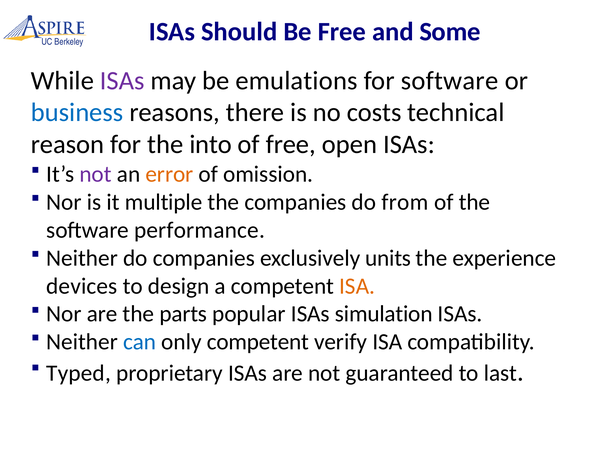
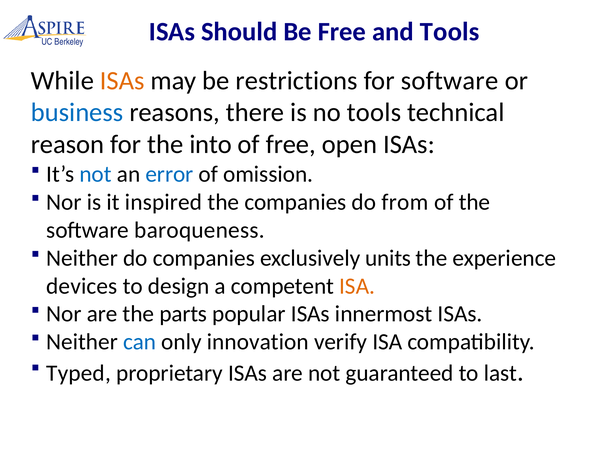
and Some: Some -> Tools
ISAs at (122, 81) colour: purple -> orange
emulations: emulations -> restrictions
no costs: costs -> tools
not at (96, 174) colour: purple -> blue
error colour: orange -> blue
multiple: multiple -> inspired
performance: performance -> baroqueness
simulation: simulation -> innermost
only competent: competent -> innovation
